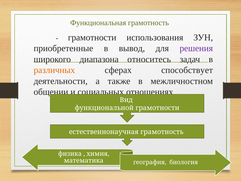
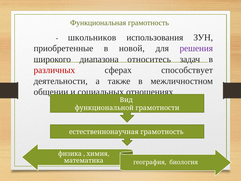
грамотности at (92, 37): грамотности -> школьников
вывод: вывод -> новой
различных colour: orange -> red
